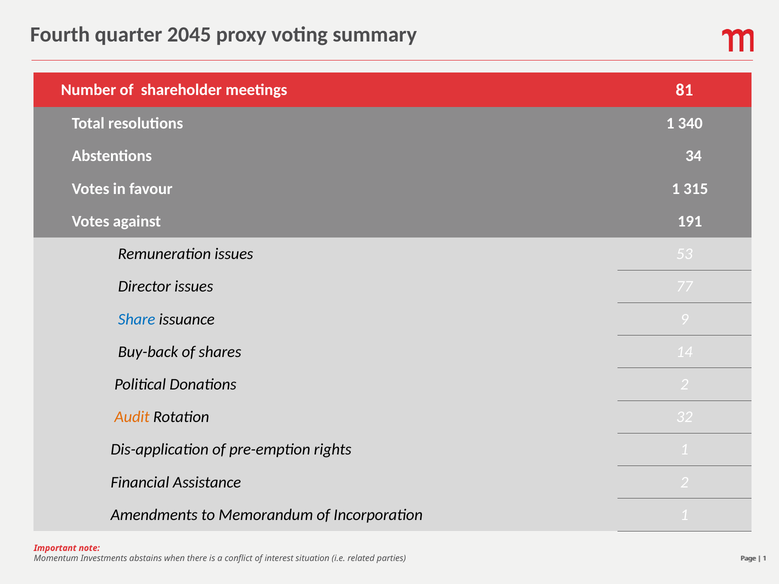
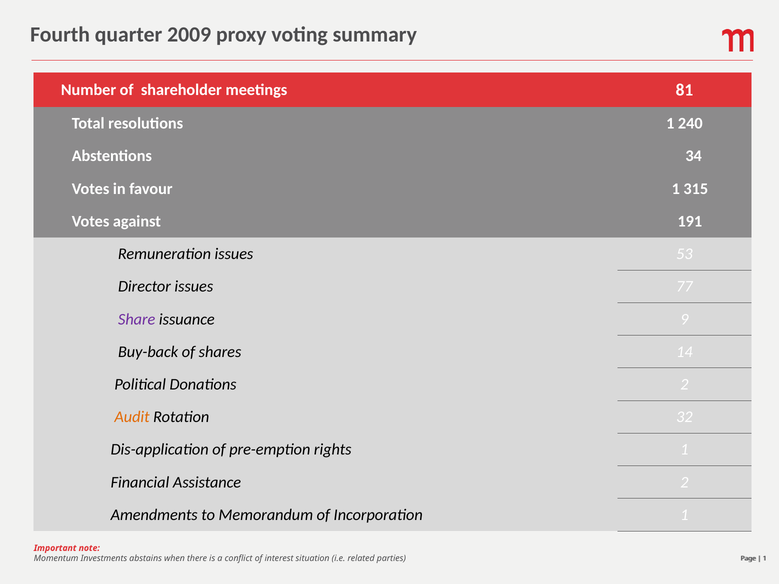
2045: 2045 -> 2009
340: 340 -> 240
Share colour: blue -> purple
